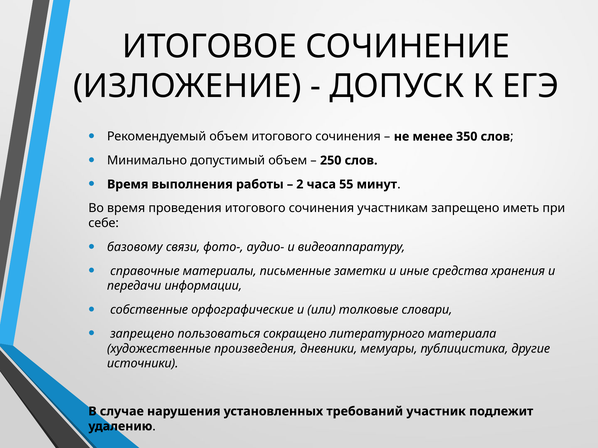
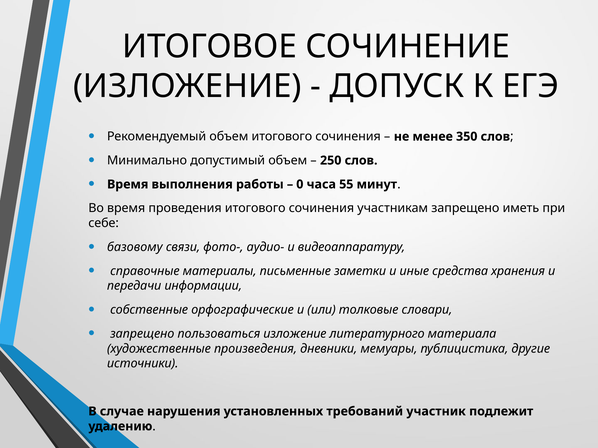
2: 2 -> 0
пользоваться сокращено: сокращено -> изложение
